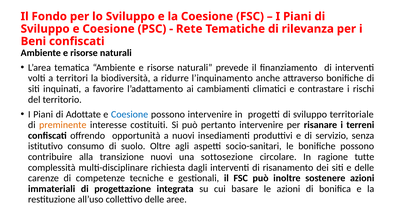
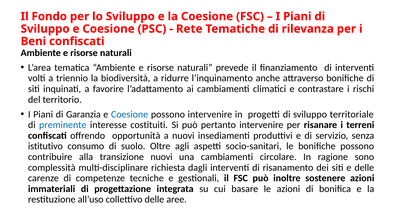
territori: territori -> triennio
Adottate: Adottate -> Garanzia
preminente colour: orange -> blue
una sottosezione: sottosezione -> cambiamenti
tutte: tutte -> sono
